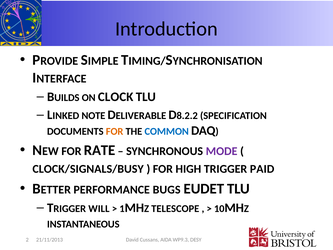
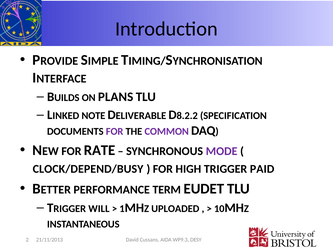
CLOCK: CLOCK -> PLANS
FOR at (115, 131) colour: orange -> purple
COMMON colour: blue -> purple
CLOCK/SIGNALS/BUSY: CLOCK/SIGNALS/BUSY -> CLOCK/DEPEND/BUSY
BUGS: BUGS -> TERM
TELESCOPE: TELESCOPE -> UPLOADED
